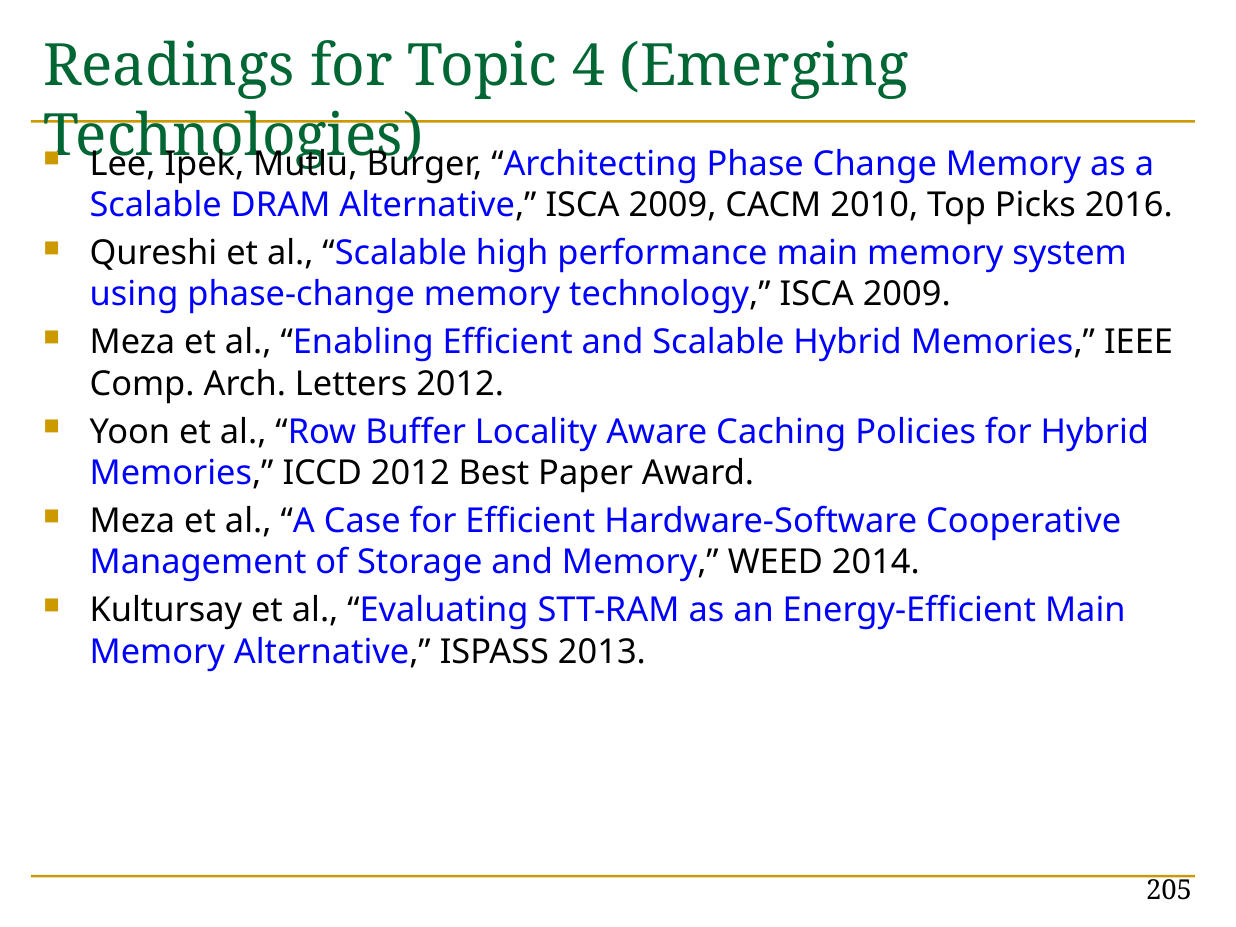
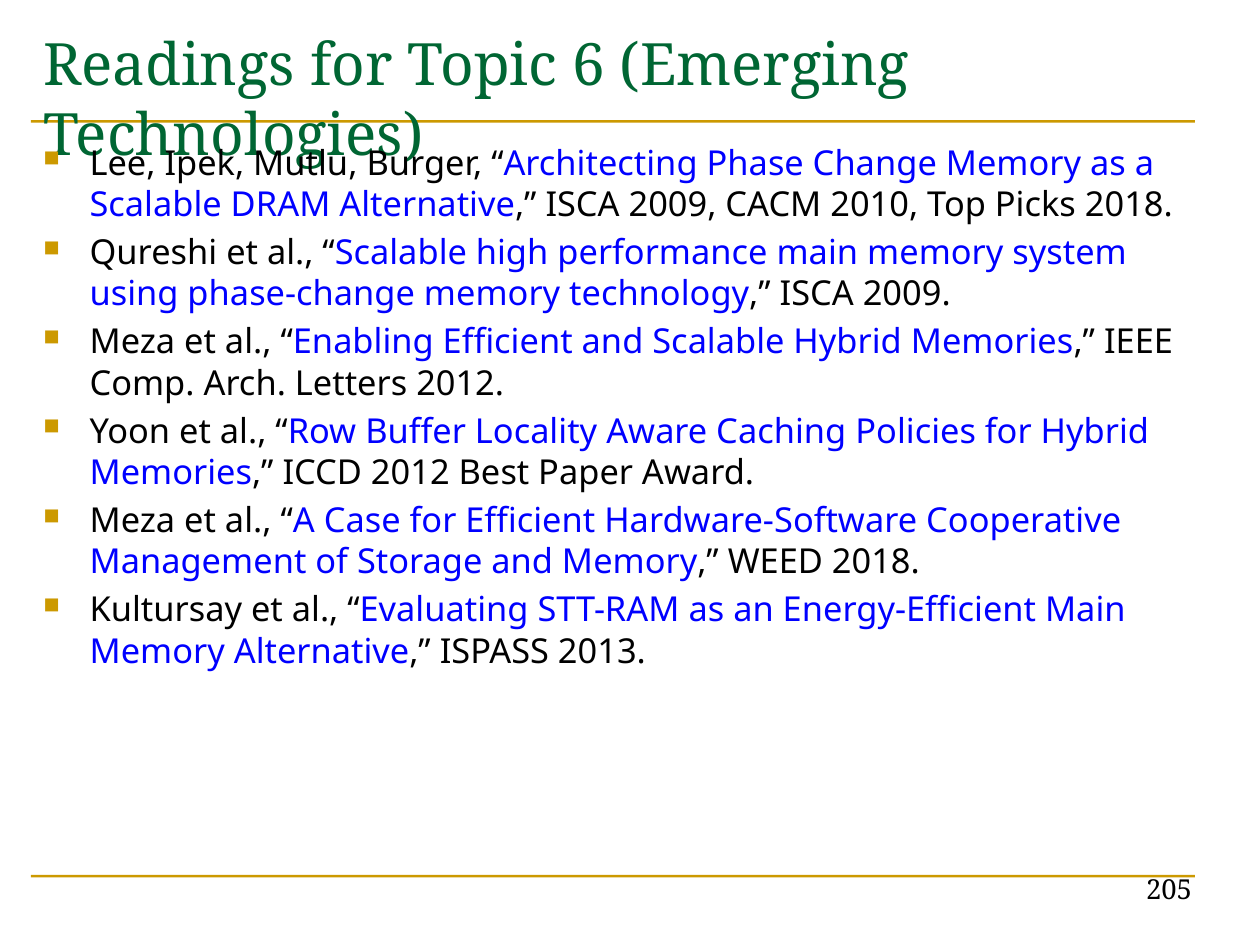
4: 4 -> 6
Picks 2016: 2016 -> 2018
WEED 2014: 2014 -> 2018
